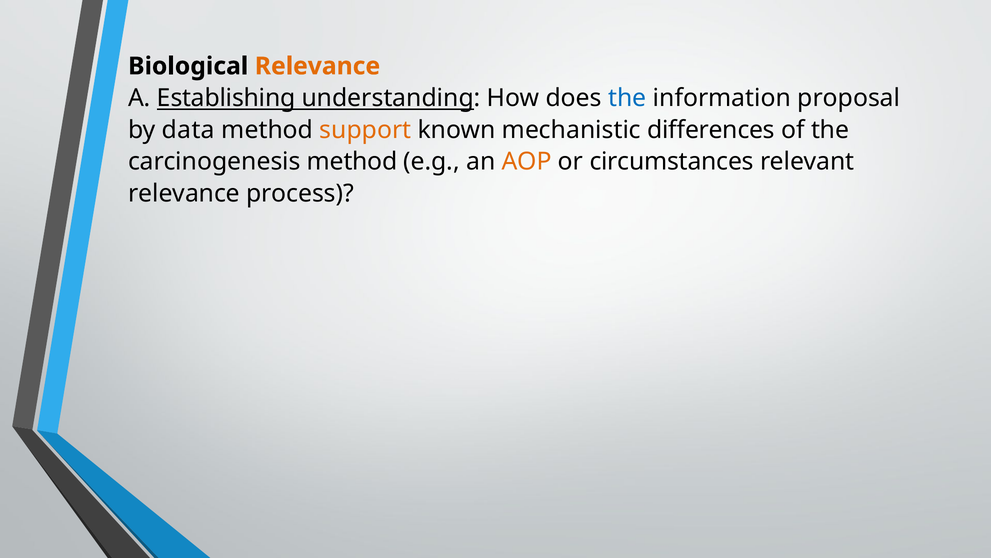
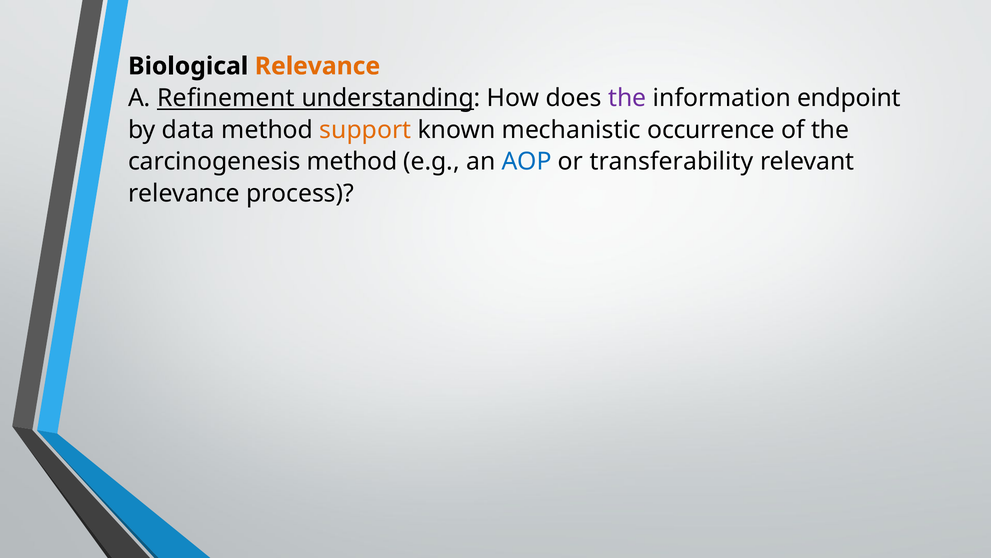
Establishing: Establishing -> Refinement
the at (627, 98) colour: blue -> purple
proposal: proposal -> endpoint
differences: differences -> occurrence
AOP colour: orange -> blue
circumstances: circumstances -> transferability
